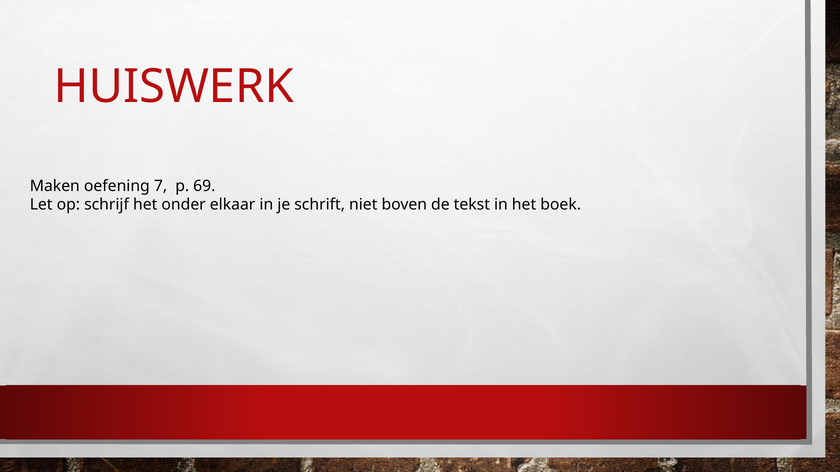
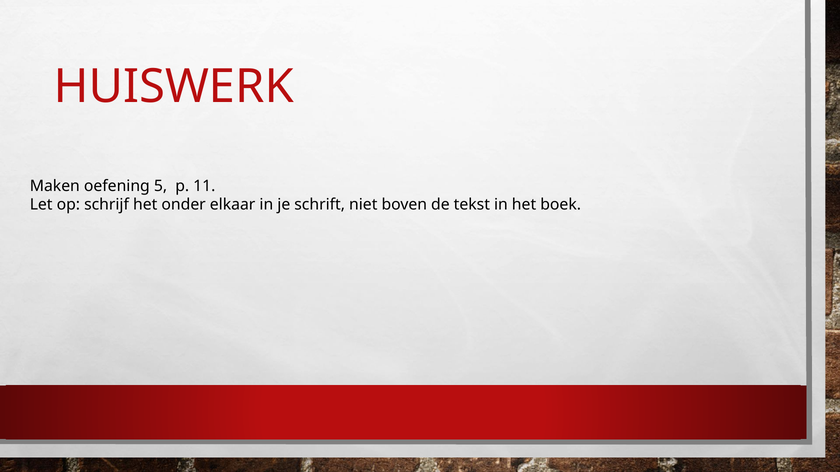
7: 7 -> 5
69: 69 -> 11
